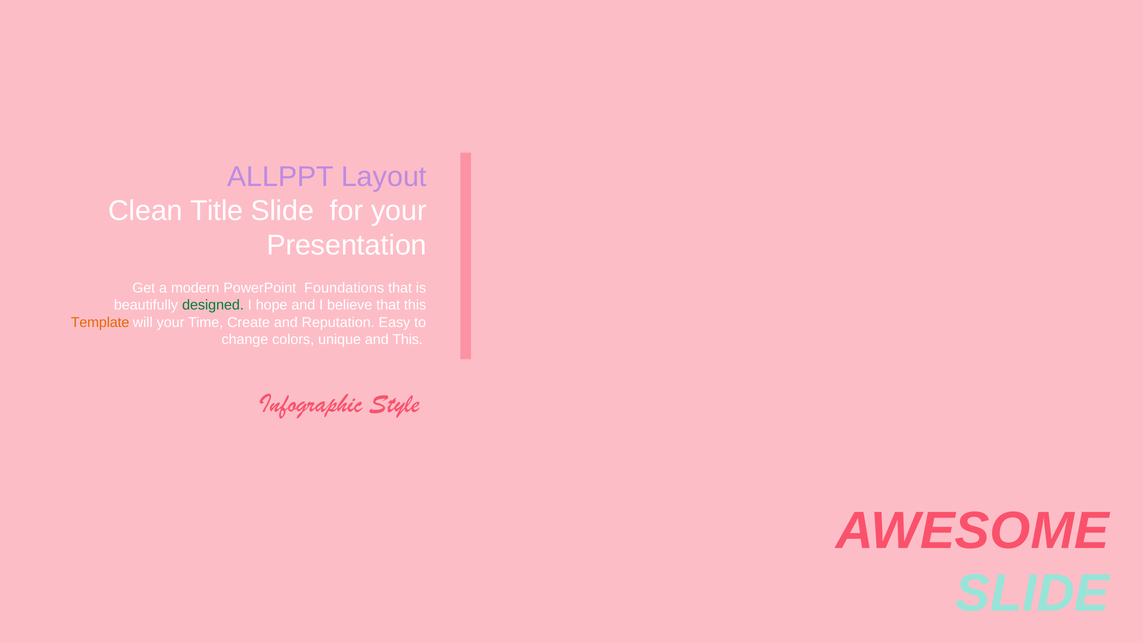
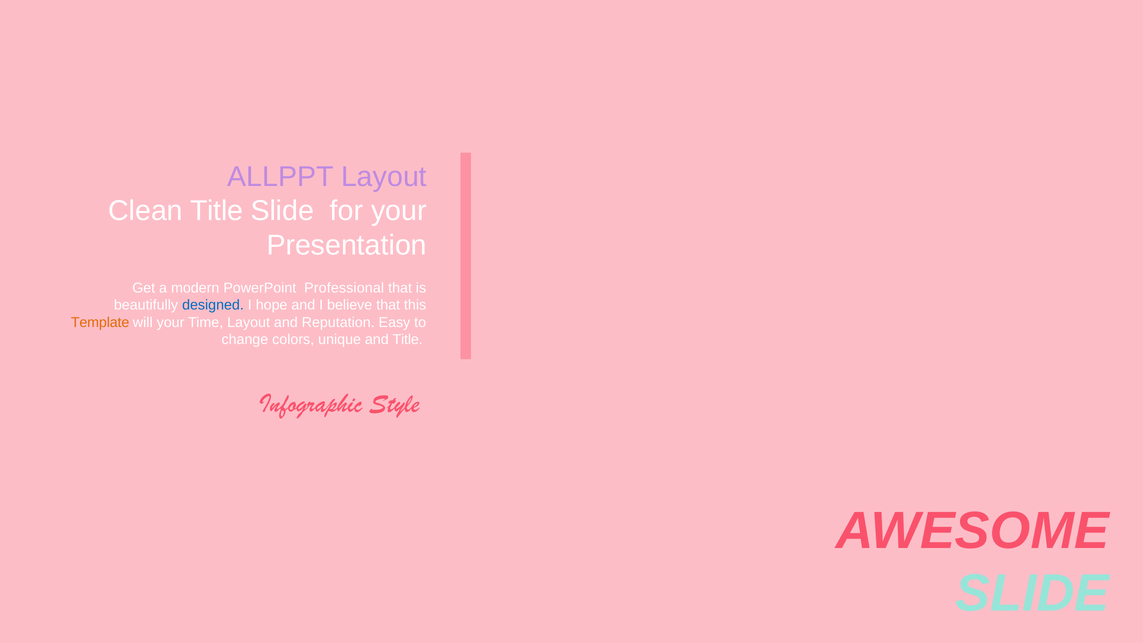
Foundations: Foundations -> Professional
designed colour: green -> blue
Time Create: Create -> Layout
and This: This -> Title
